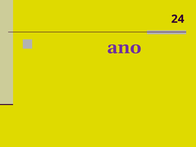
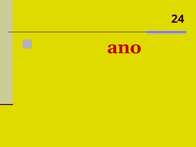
ano at (124, 47) colour: purple -> red
